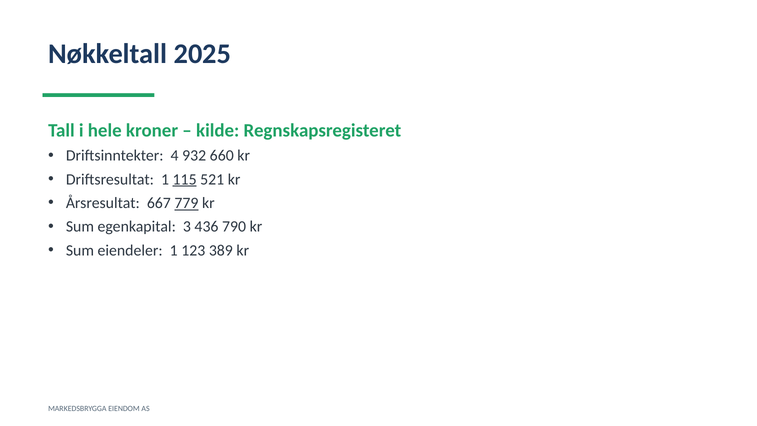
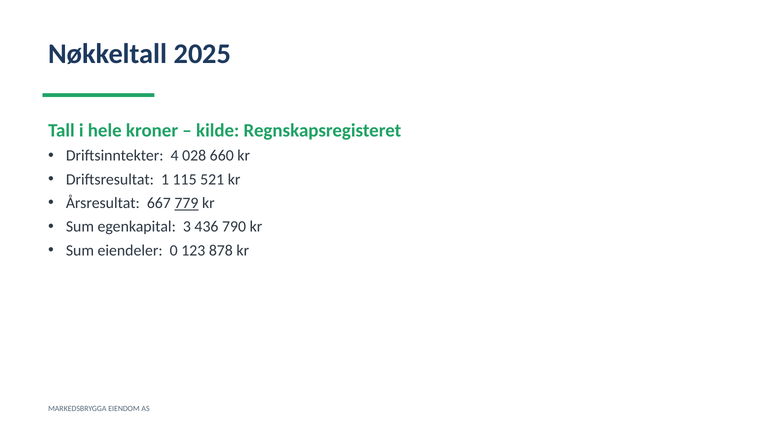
932: 932 -> 028
115 underline: present -> none
eiendeler 1: 1 -> 0
389: 389 -> 878
